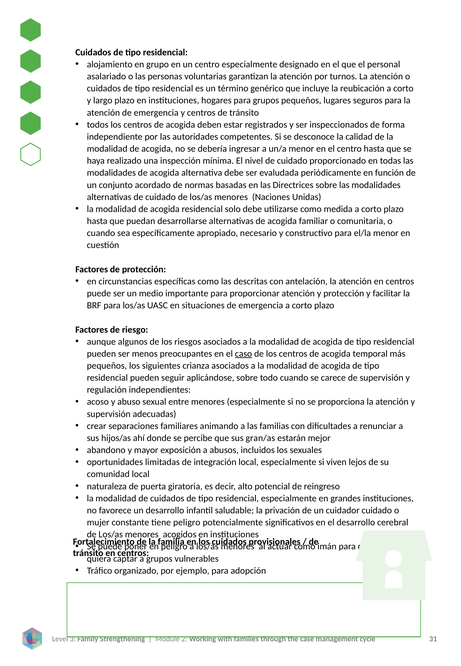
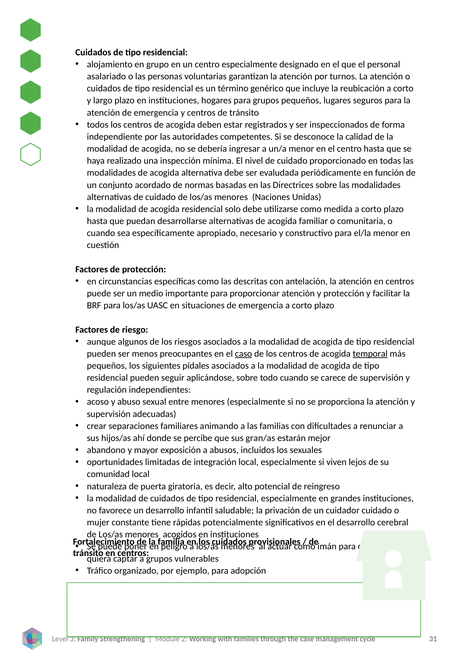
temporal underline: none -> present
crianza: crianza -> pídales
tiene peligro: peligro -> rápidas
